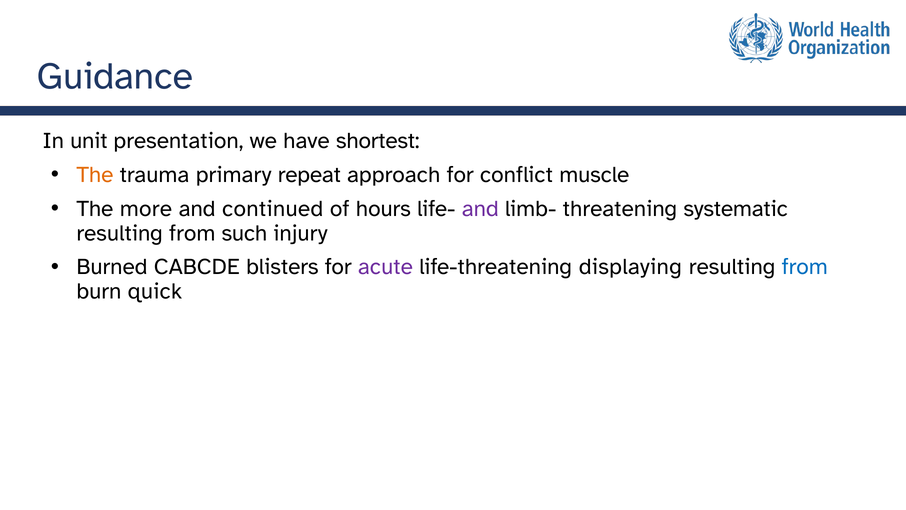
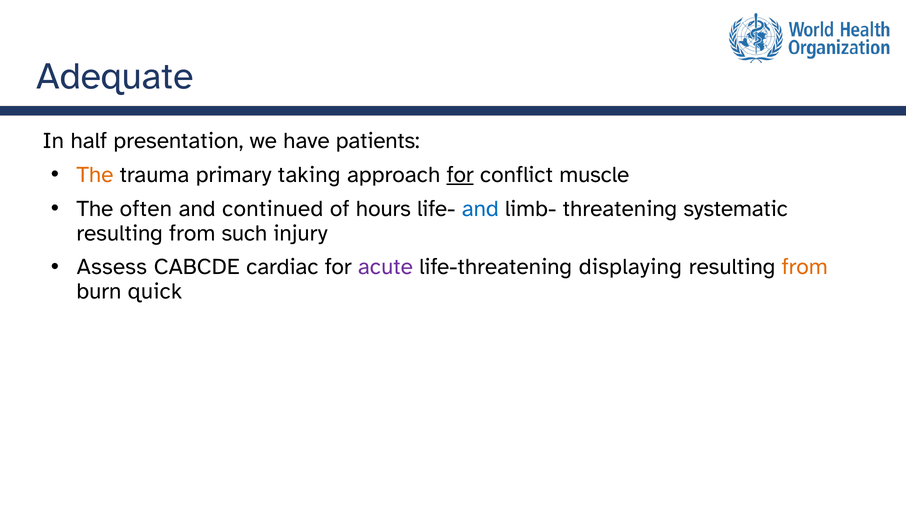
Guidance: Guidance -> Adequate
unit: unit -> half
shortest: shortest -> patients
repeat: repeat -> taking
for at (460, 175) underline: none -> present
more: more -> often
and at (480, 208) colour: purple -> blue
Burned: Burned -> Assess
blisters: blisters -> cardiac
from at (805, 267) colour: blue -> orange
